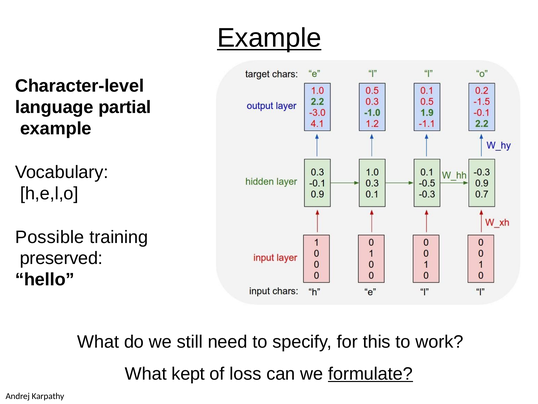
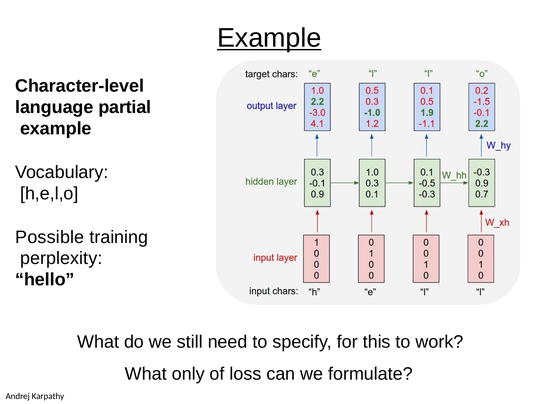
preserved: preserved -> perplexity
kept: kept -> only
formulate underline: present -> none
